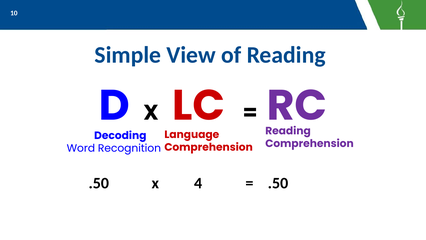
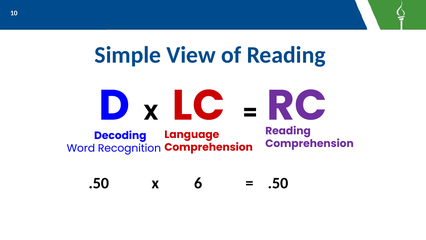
4: 4 -> 6
